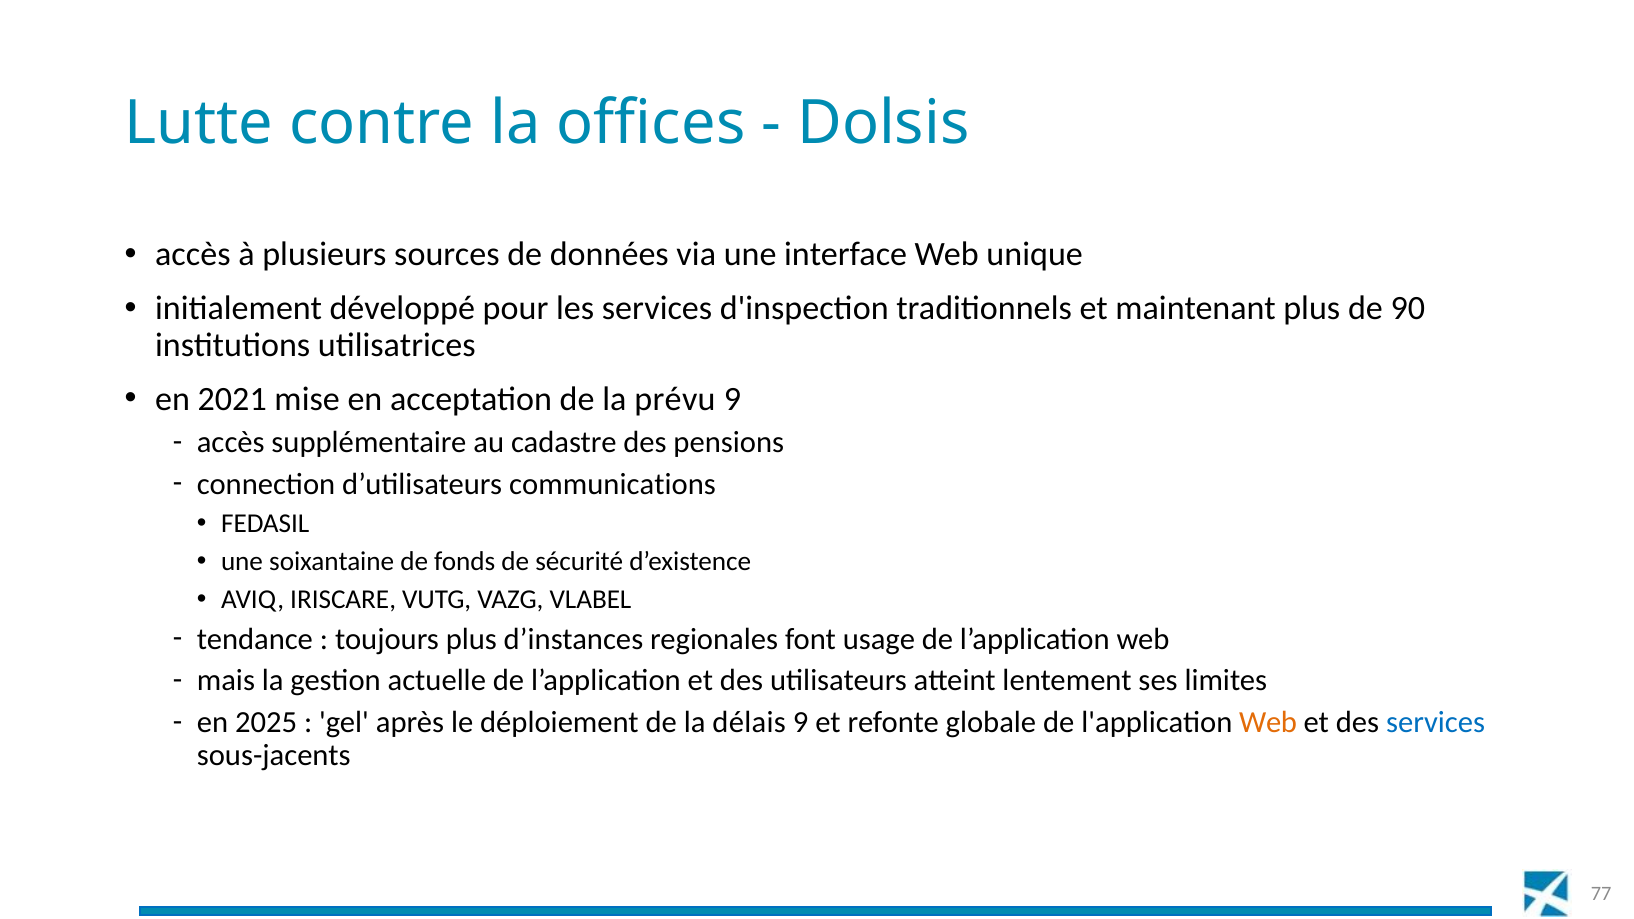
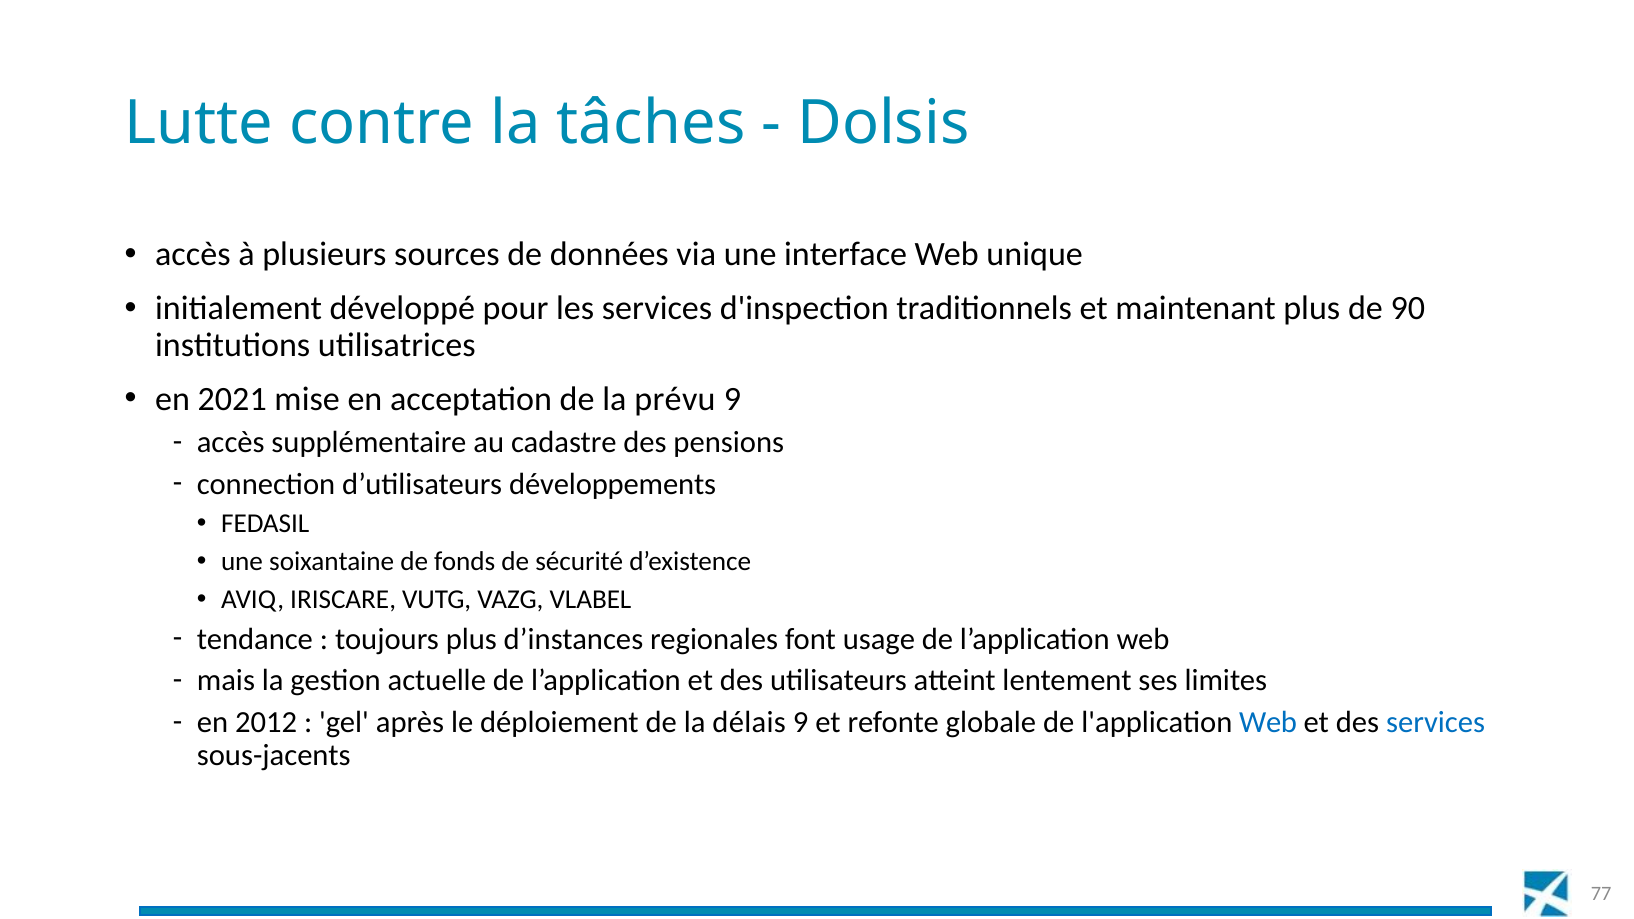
offices: offices -> tâches
communications: communications -> développements
2025: 2025 -> 2012
Web at (1268, 722) colour: orange -> blue
